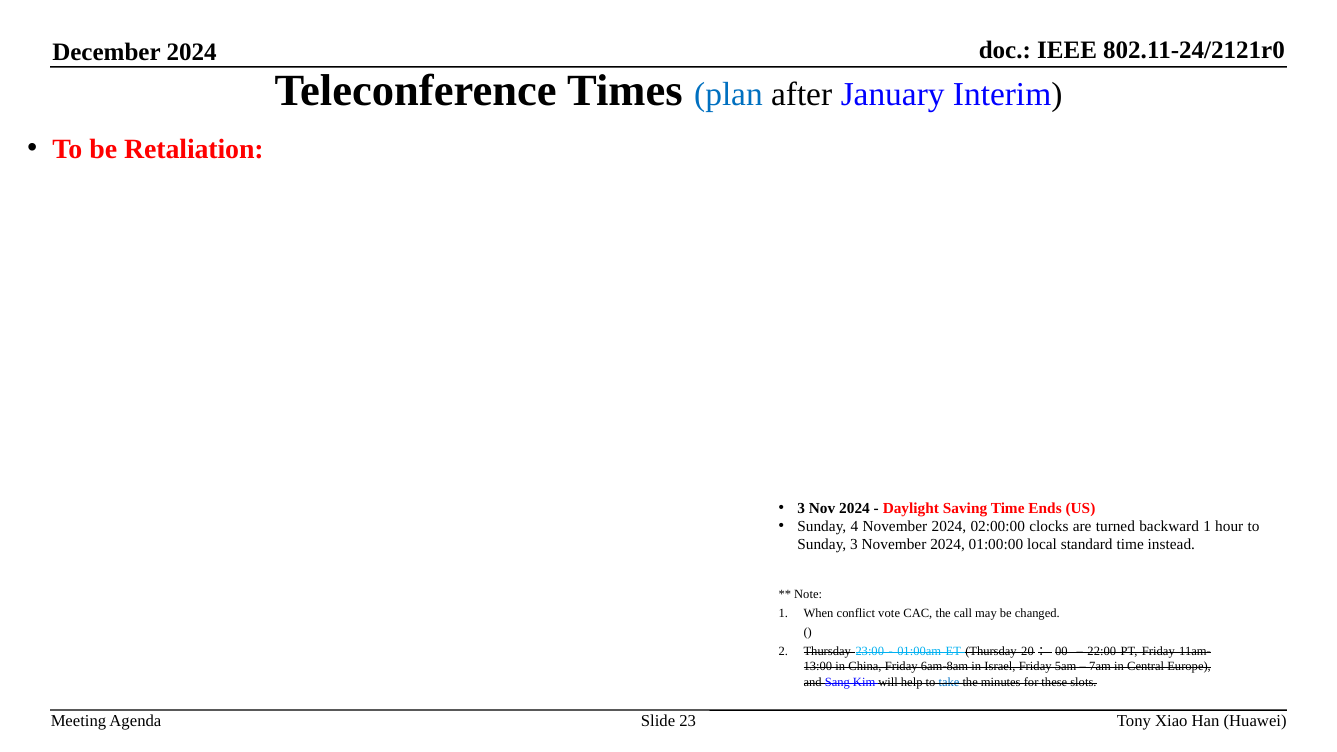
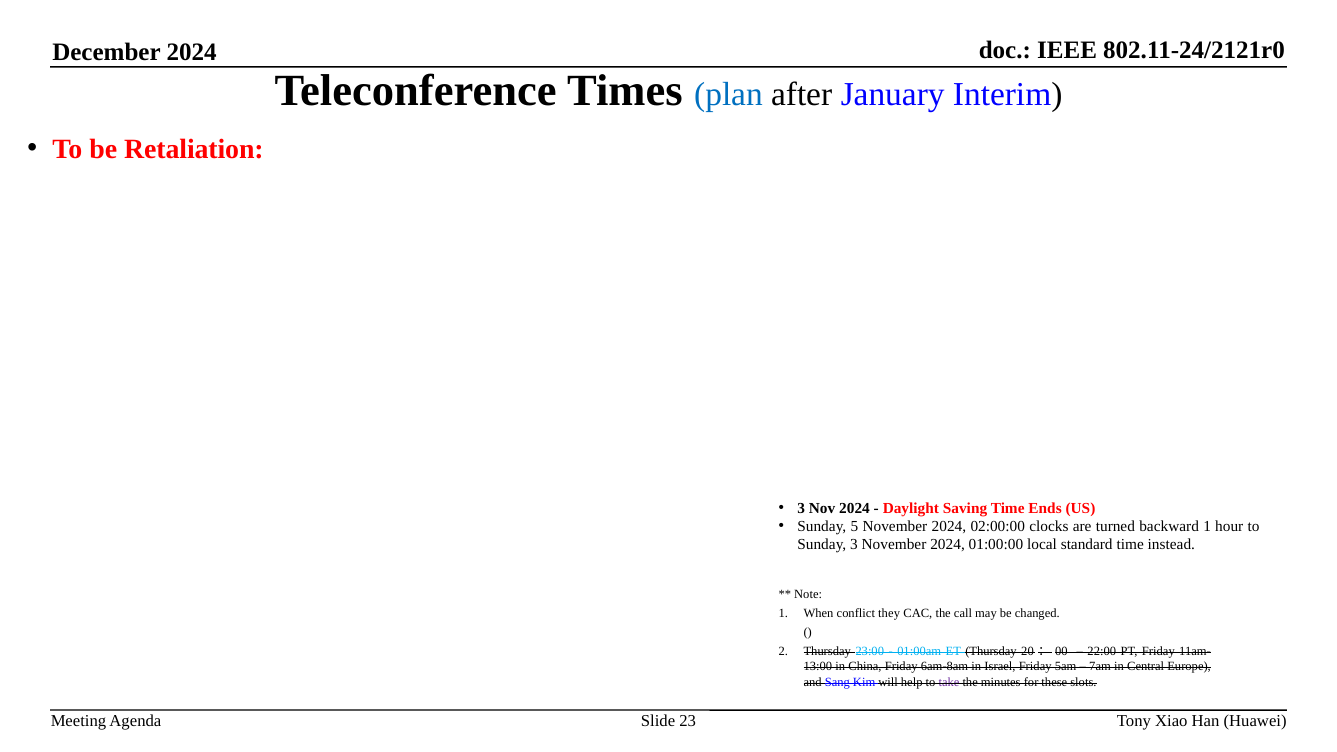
4: 4 -> 5
vote: vote -> they
take colour: blue -> purple
